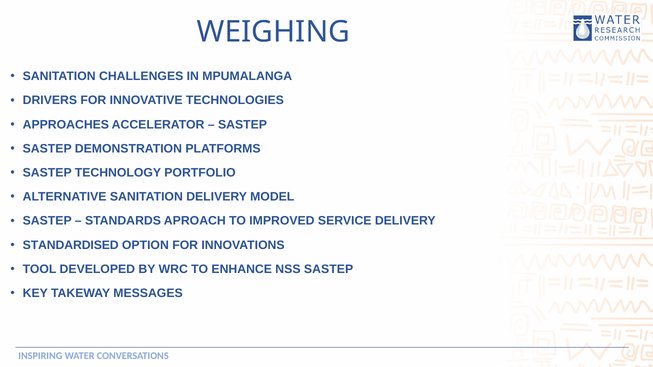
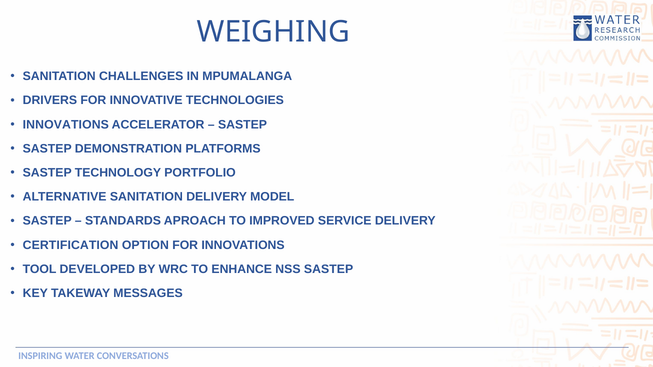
APPROACHES at (66, 125): APPROACHES -> INNOVATIONS
STANDARDISED: STANDARDISED -> CERTIFICATION
